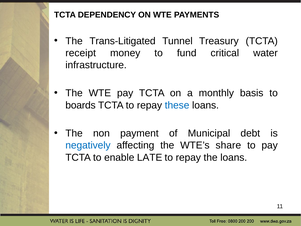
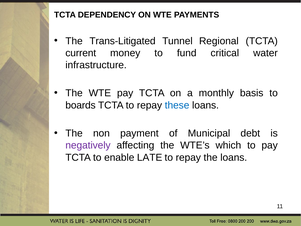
Treasury: Treasury -> Regional
receipt: receipt -> current
negatively colour: blue -> purple
share: share -> which
